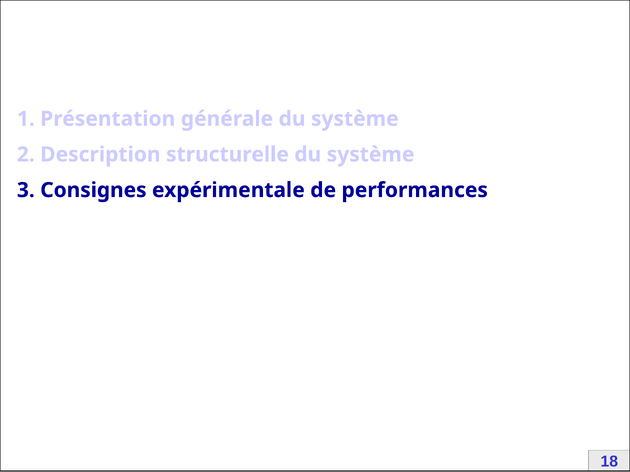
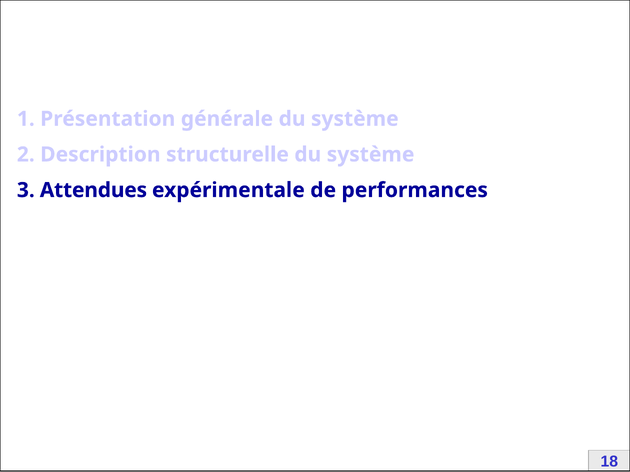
Consignes: Consignes -> Attendues
